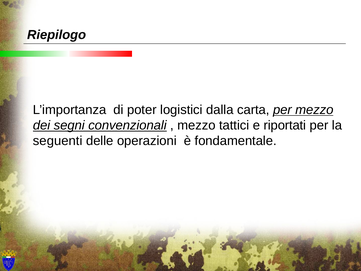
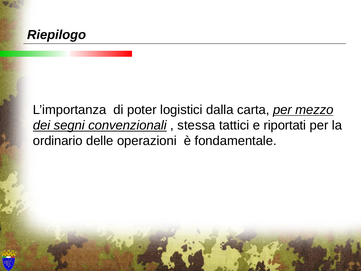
mezzo at (196, 125): mezzo -> stessa
seguenti: seguenti -> ordinario
